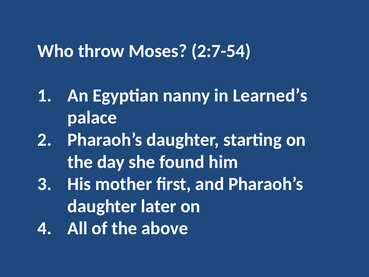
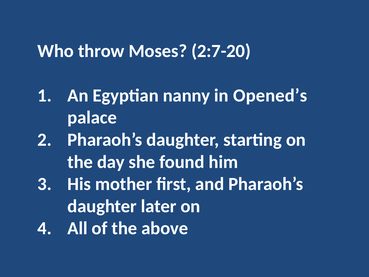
2:7-54: 2:7-54 -> 2:7-20
Learned’s: Learned’s -> Opened’s
